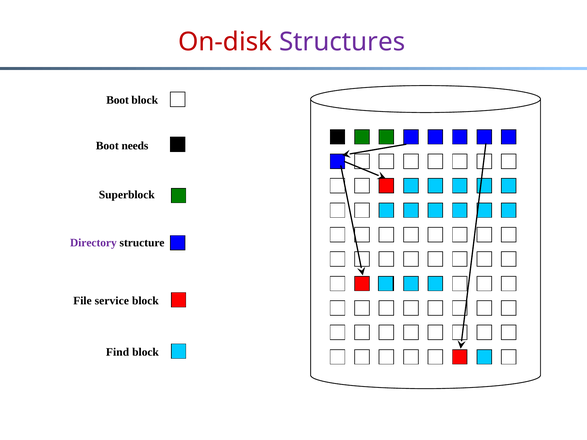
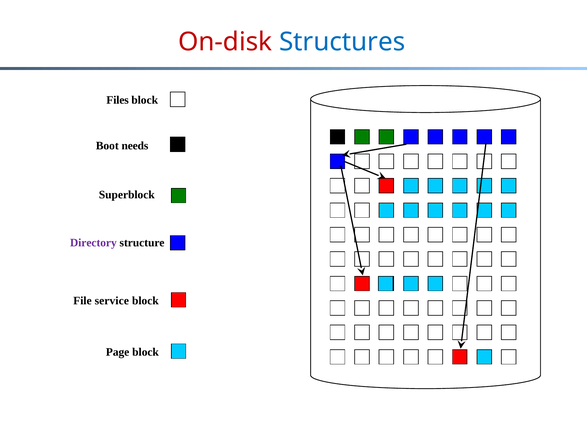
Structures colour: purple -> blue
Boot at (118, 100): Boot -> Files
Find: Find -> Page
